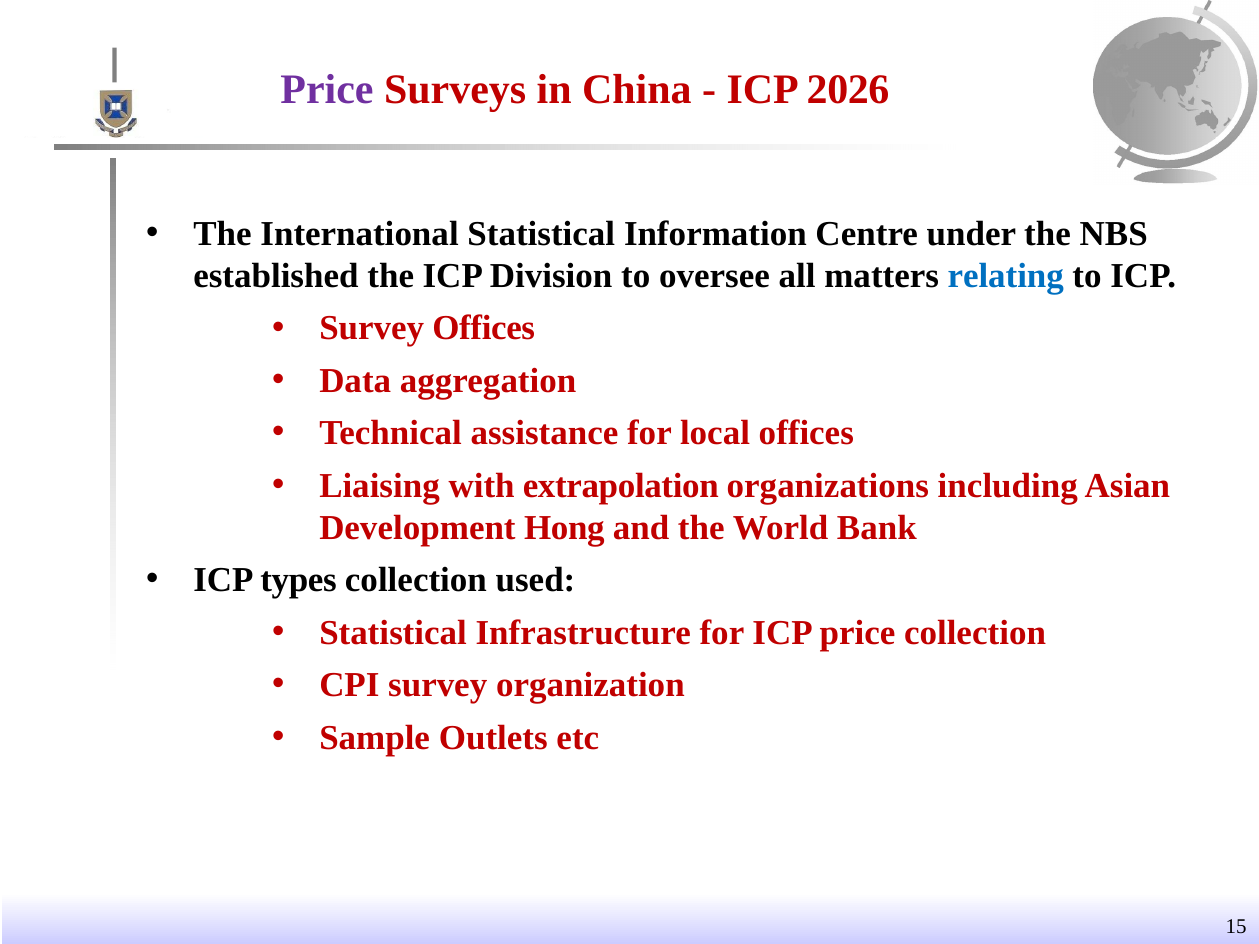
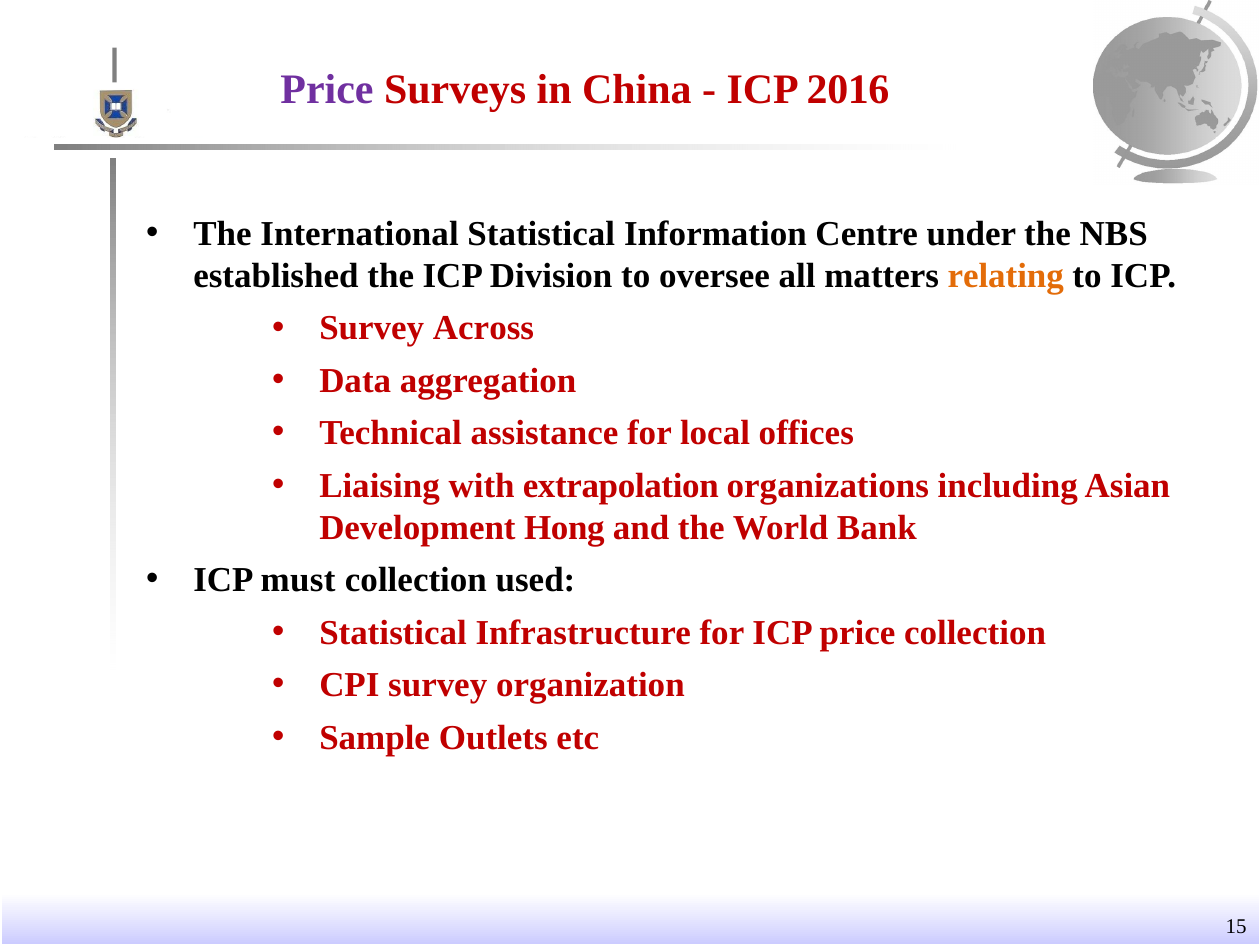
2026: 2026 -> 2016
relating colour: blue -> orange
Survey Offices: Offices -> Across
types: types -> must
